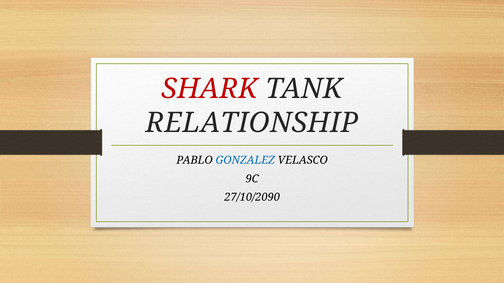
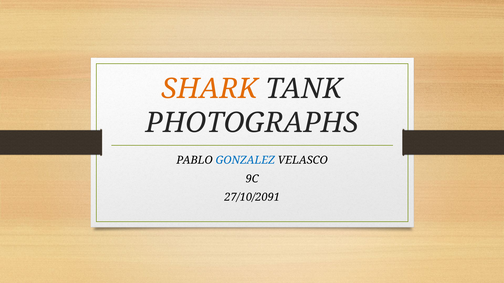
SHARK colour: red -> orange
RELATIONSHIP: RELATIONSHIP -> PHOTOGRAPHS
27/10/2090: 27/10/2090 -> 27/10/2091
